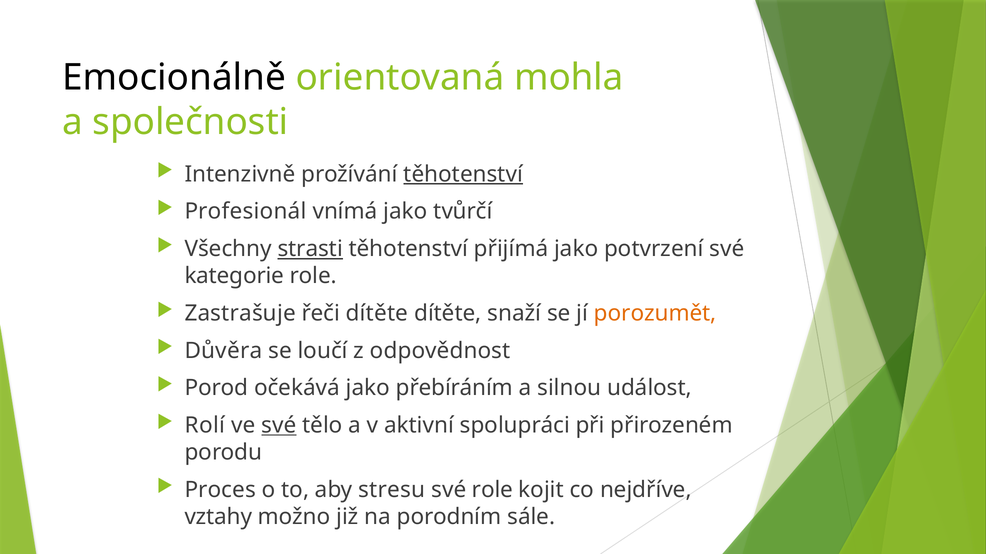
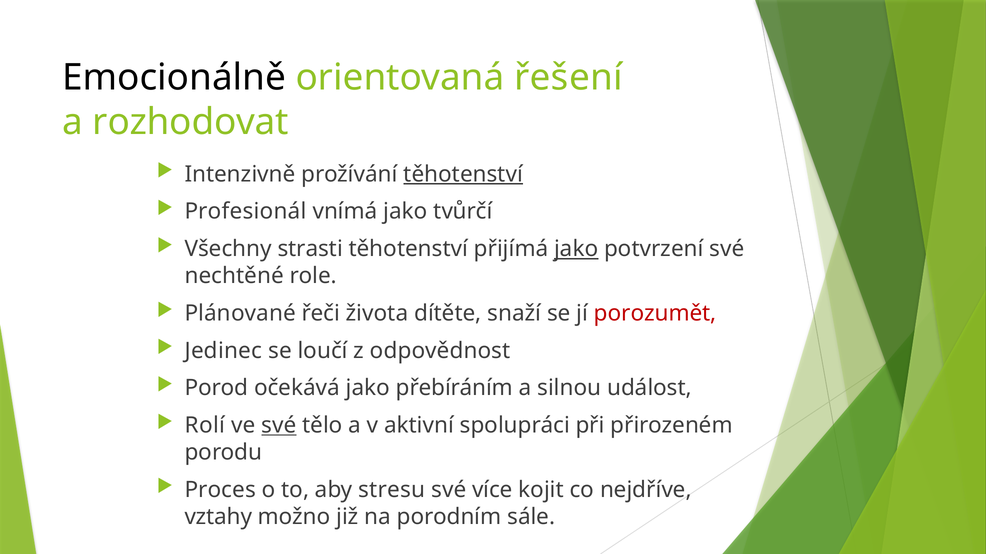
mohla: mohla -> řešení
společnosti: společnosti -> rozhodovat
strasti underline: present -> none
jako at (576, 249) underline: none -> present
kategorie: kategorie -> nechtěné
Zastrašuje: Zastrašuje -> Plánované
řeči dítěte: dítěte -> života
porozumět colour: orange -> red
Důvěra: Důvěra -> Jedinec
své role: role -> více
